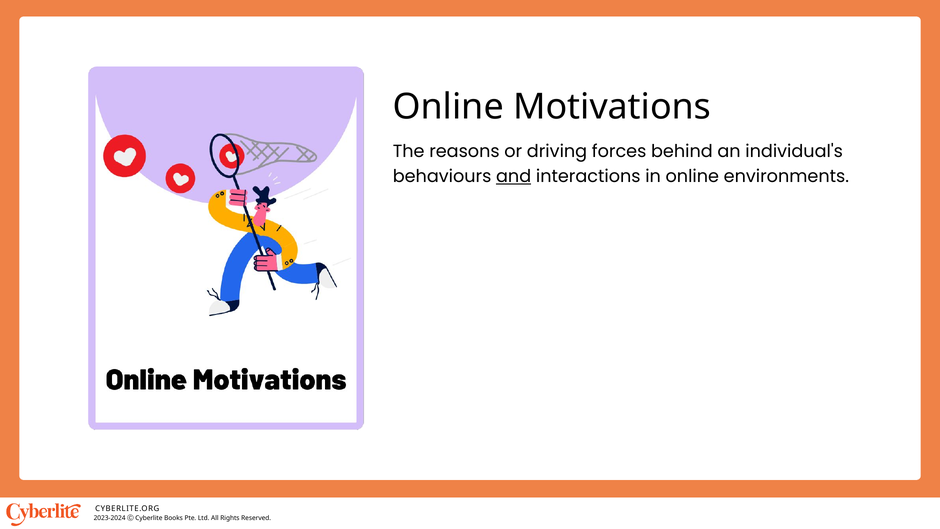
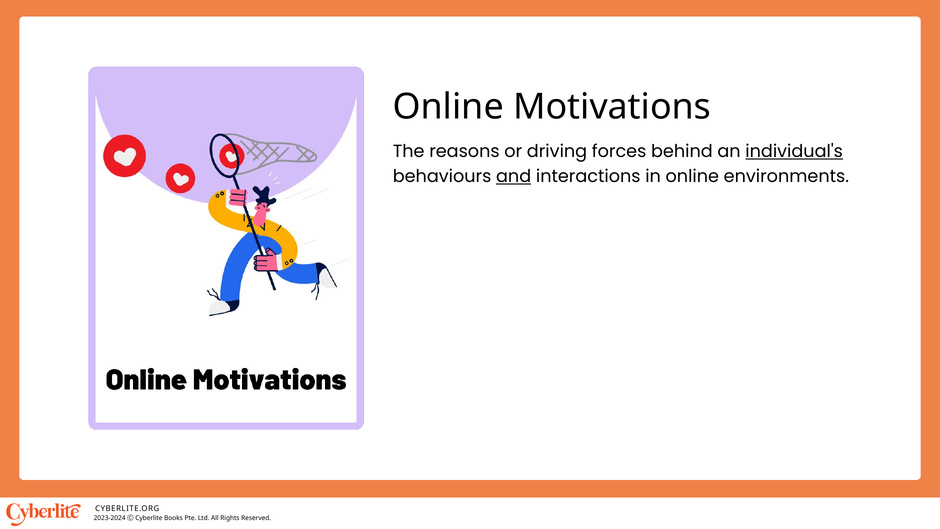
individual's underline: none -> present
